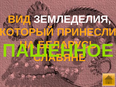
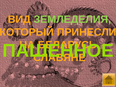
ЗЕМЛЕДЕЛИЯ colour: white -> light green
